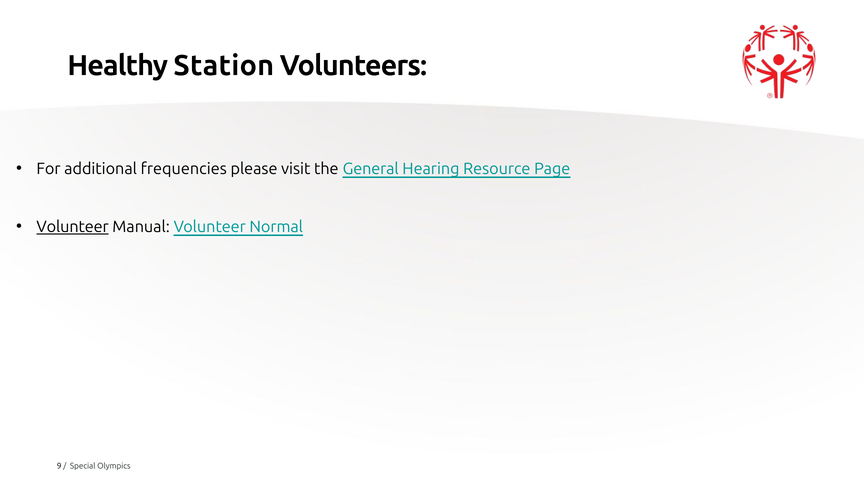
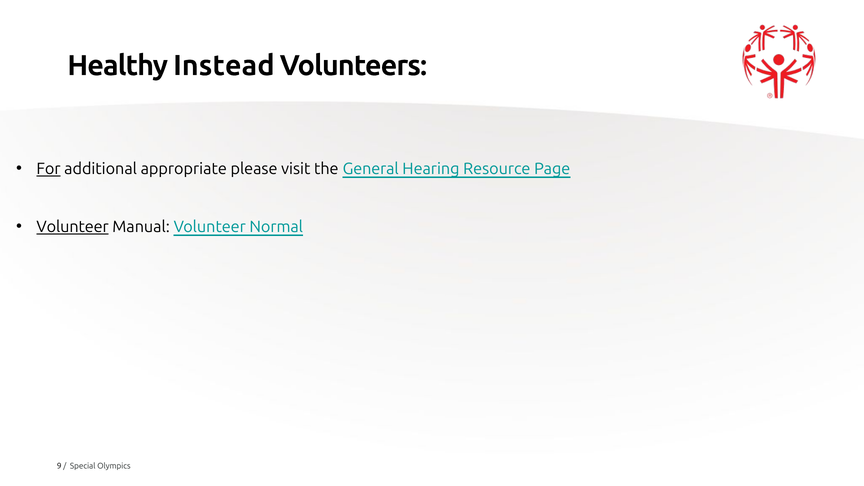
Station: Station -> Instead
For underline: none -> present
frequencies: frequencies -> appropriate
